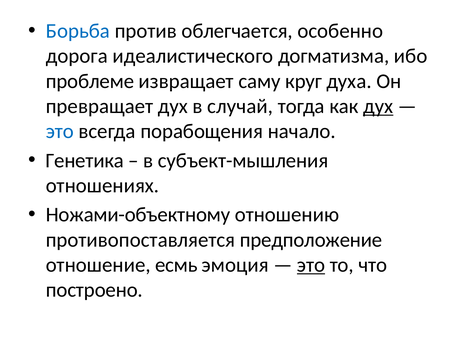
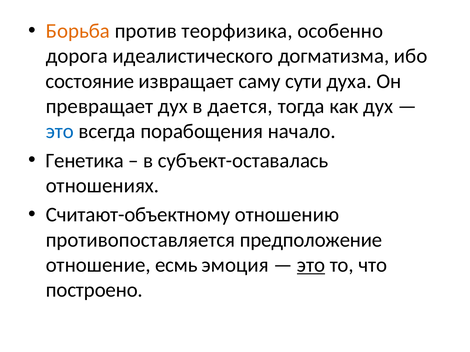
Борьба colour: blue -> orange
облегчается: облегчается -> теорфизика
проблеме: проблеме -> состояние
круг: круг -> сути
случай: случай -> дается
дух at (378, 106) underline: present -> none
субъект-мышления: субъект-мышления -> субъект-оставалась
Ножами-объектному: Ножами-объектному -> Считают-объектному
